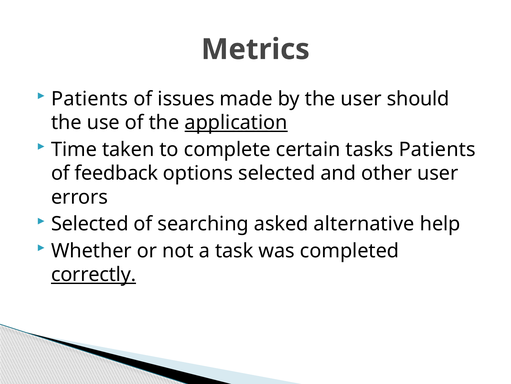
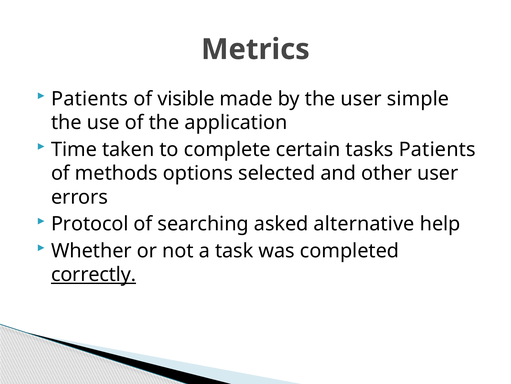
issues: issues -> visible
should: should -> simple
application underline: present -> none
feedback: feedback -> methods
Selected at (90, 224): Selected -> Protocol
